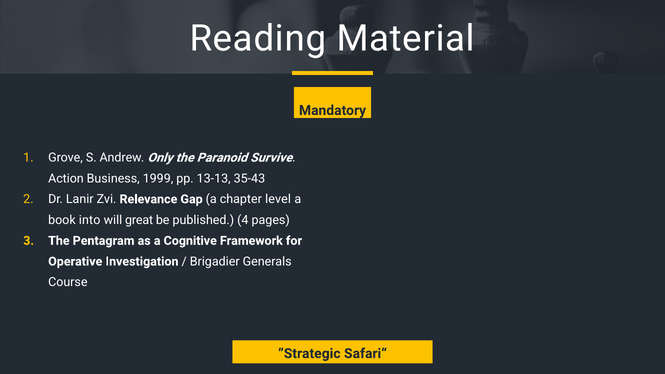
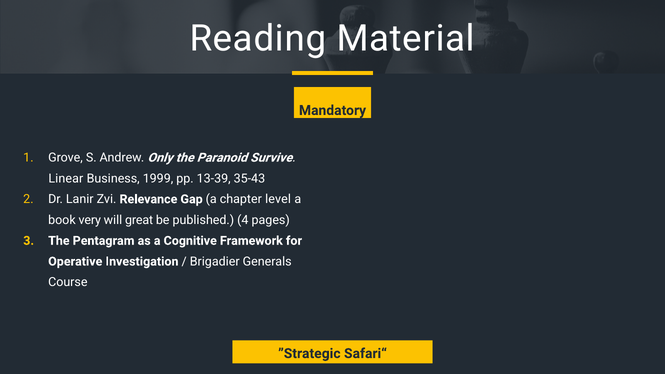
Action: Action -> Linear
13-13: 13-13 -> 13-39
into: into -> very
